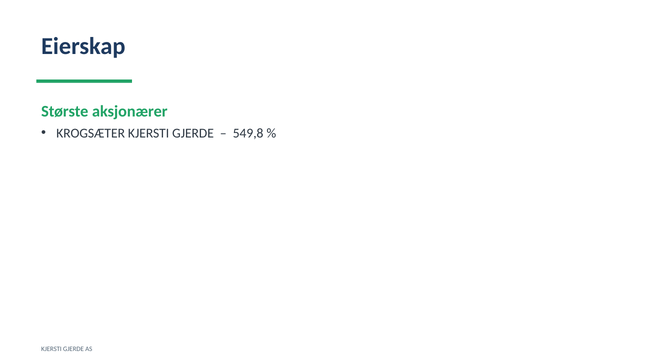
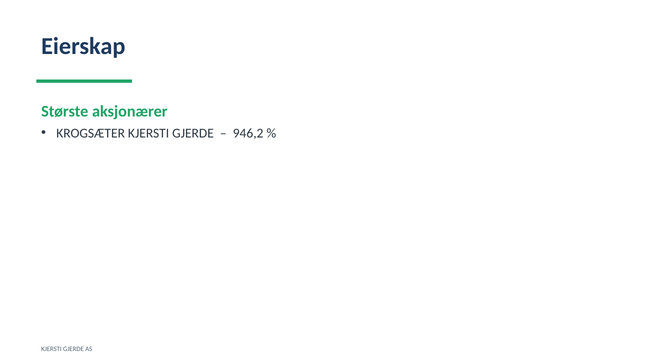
549,8: 549,8 -> 946,2
